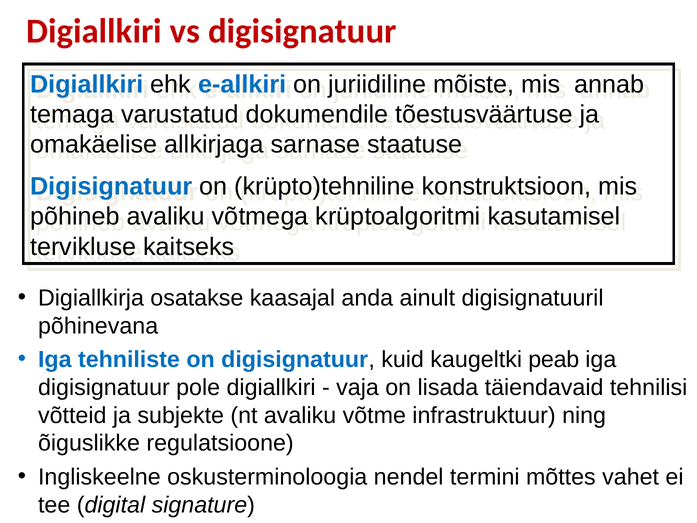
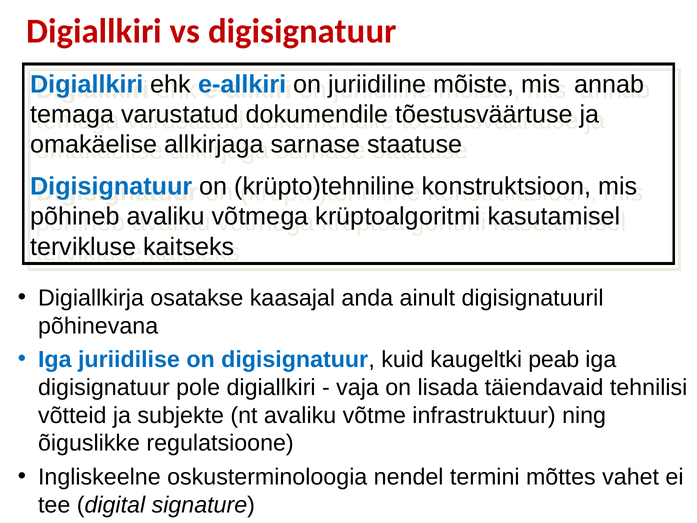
tehniliste: tehniliste -> juriidilise
